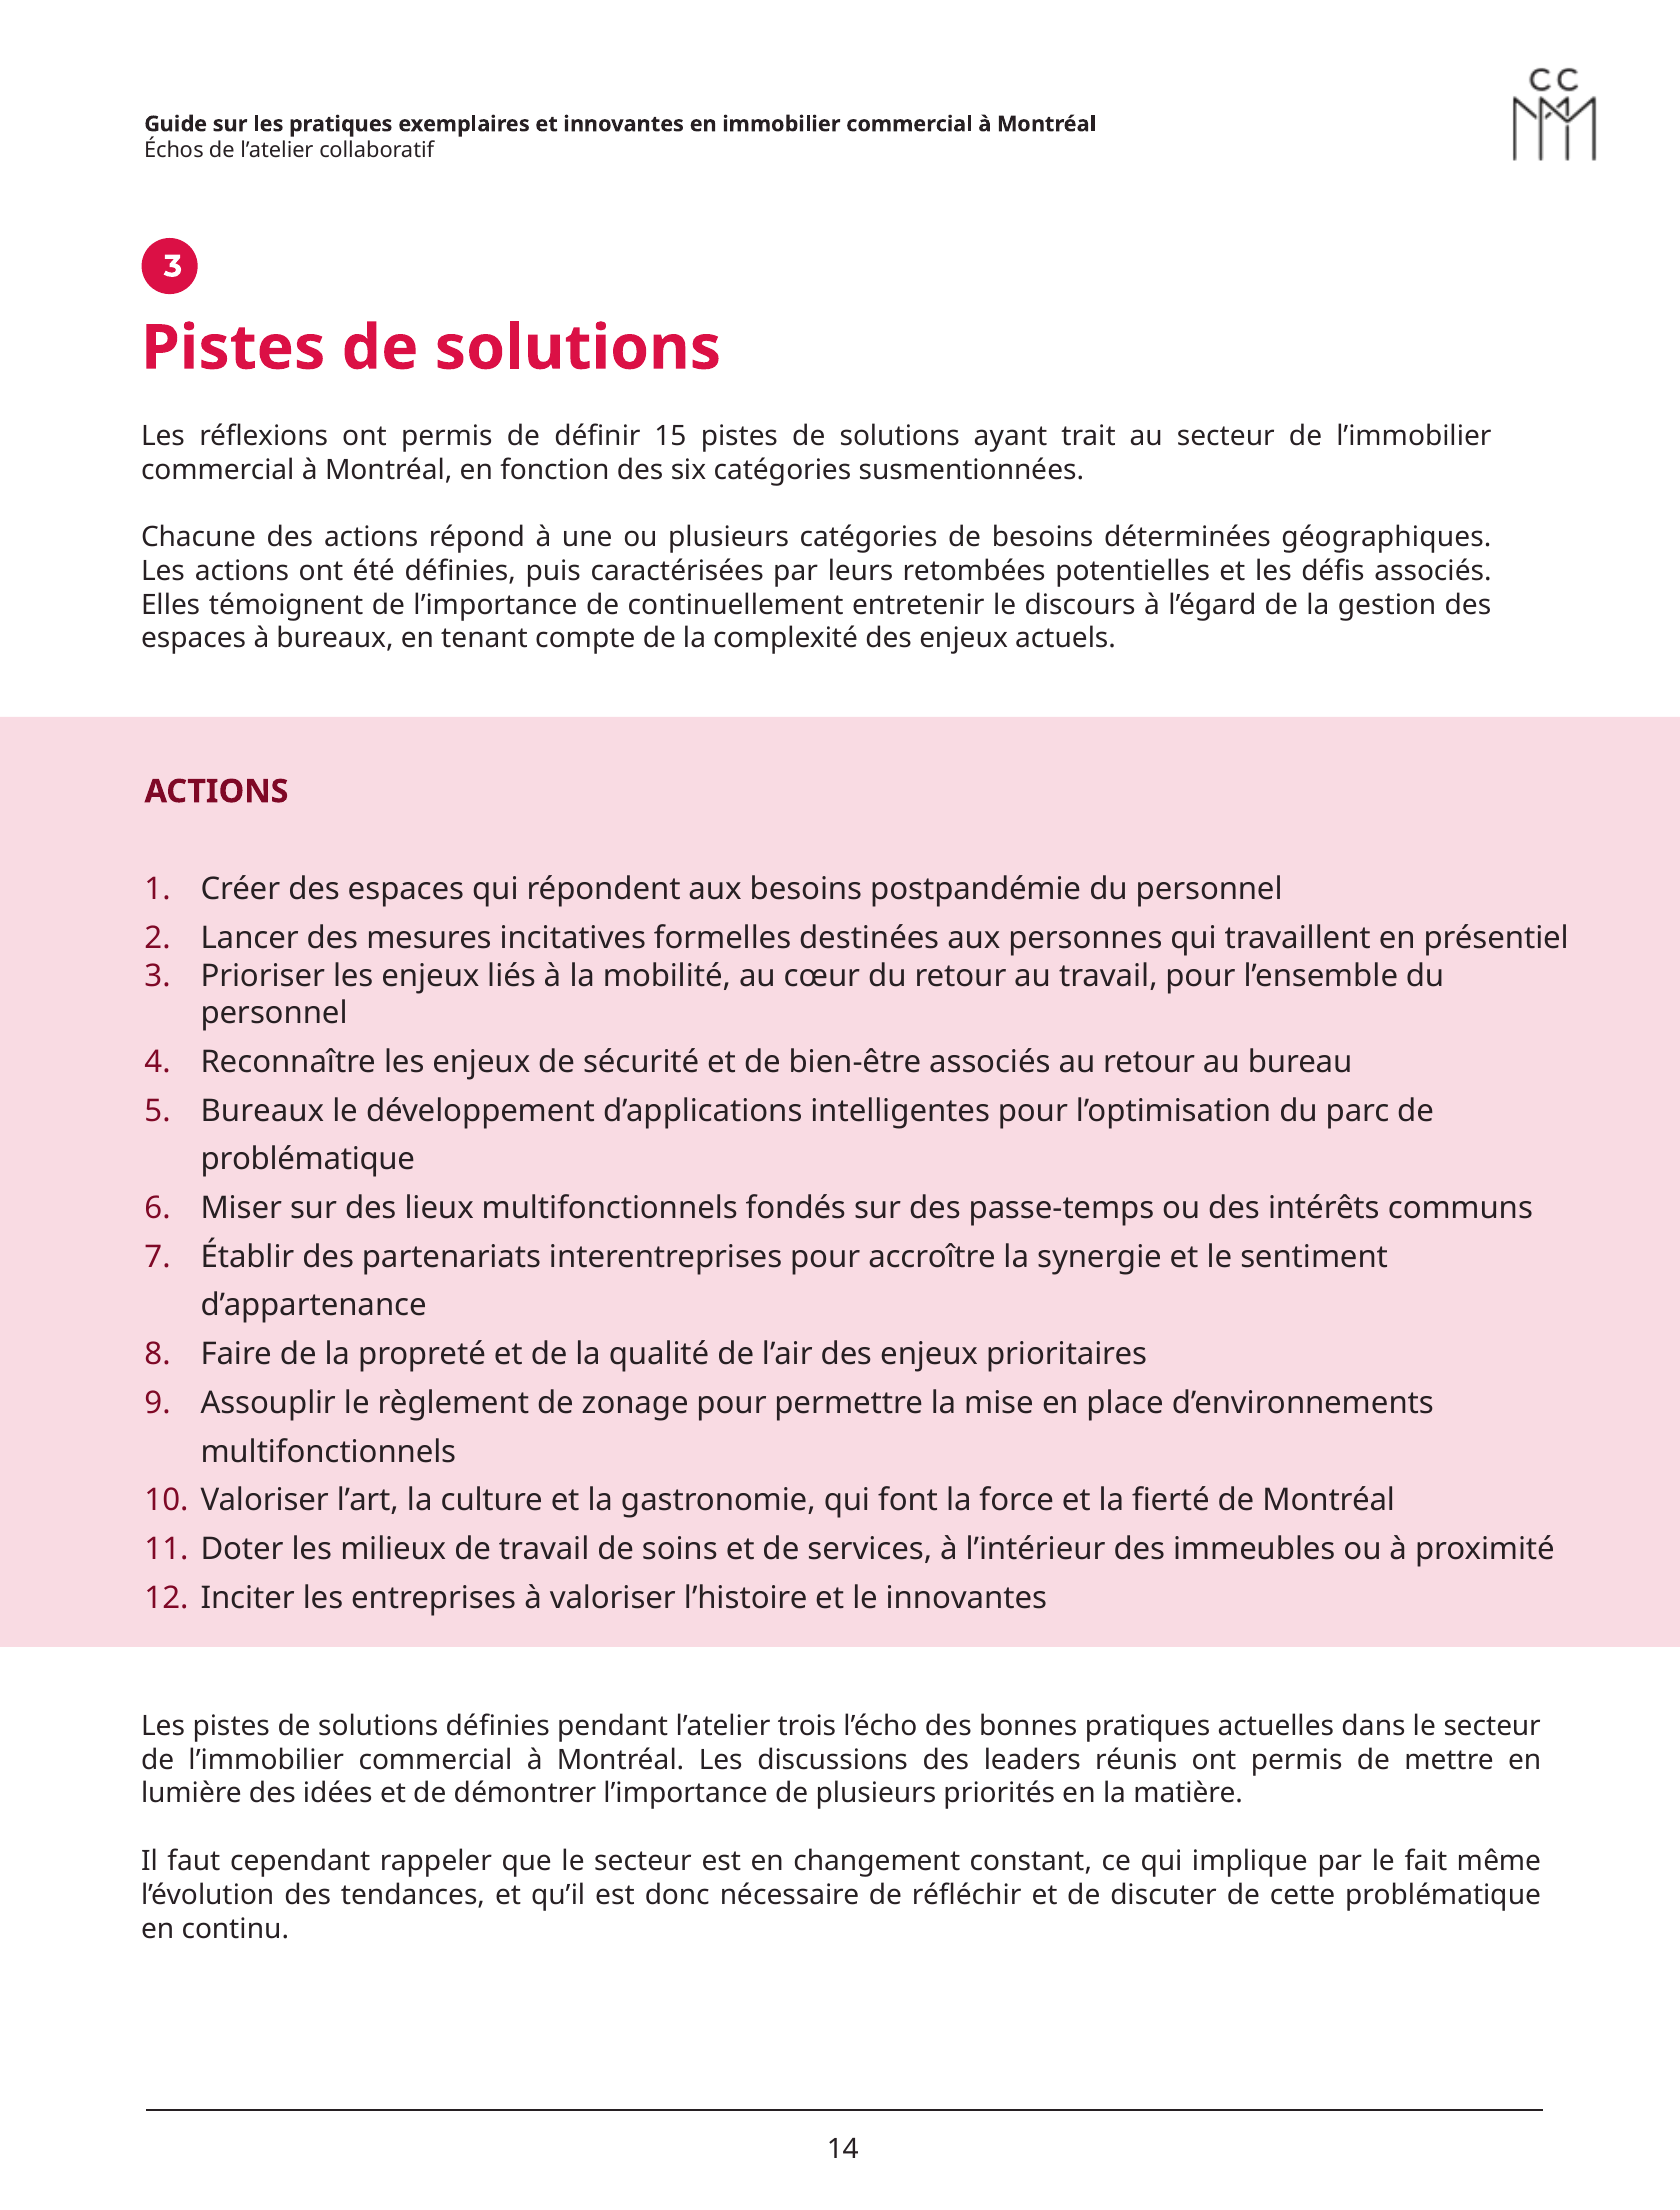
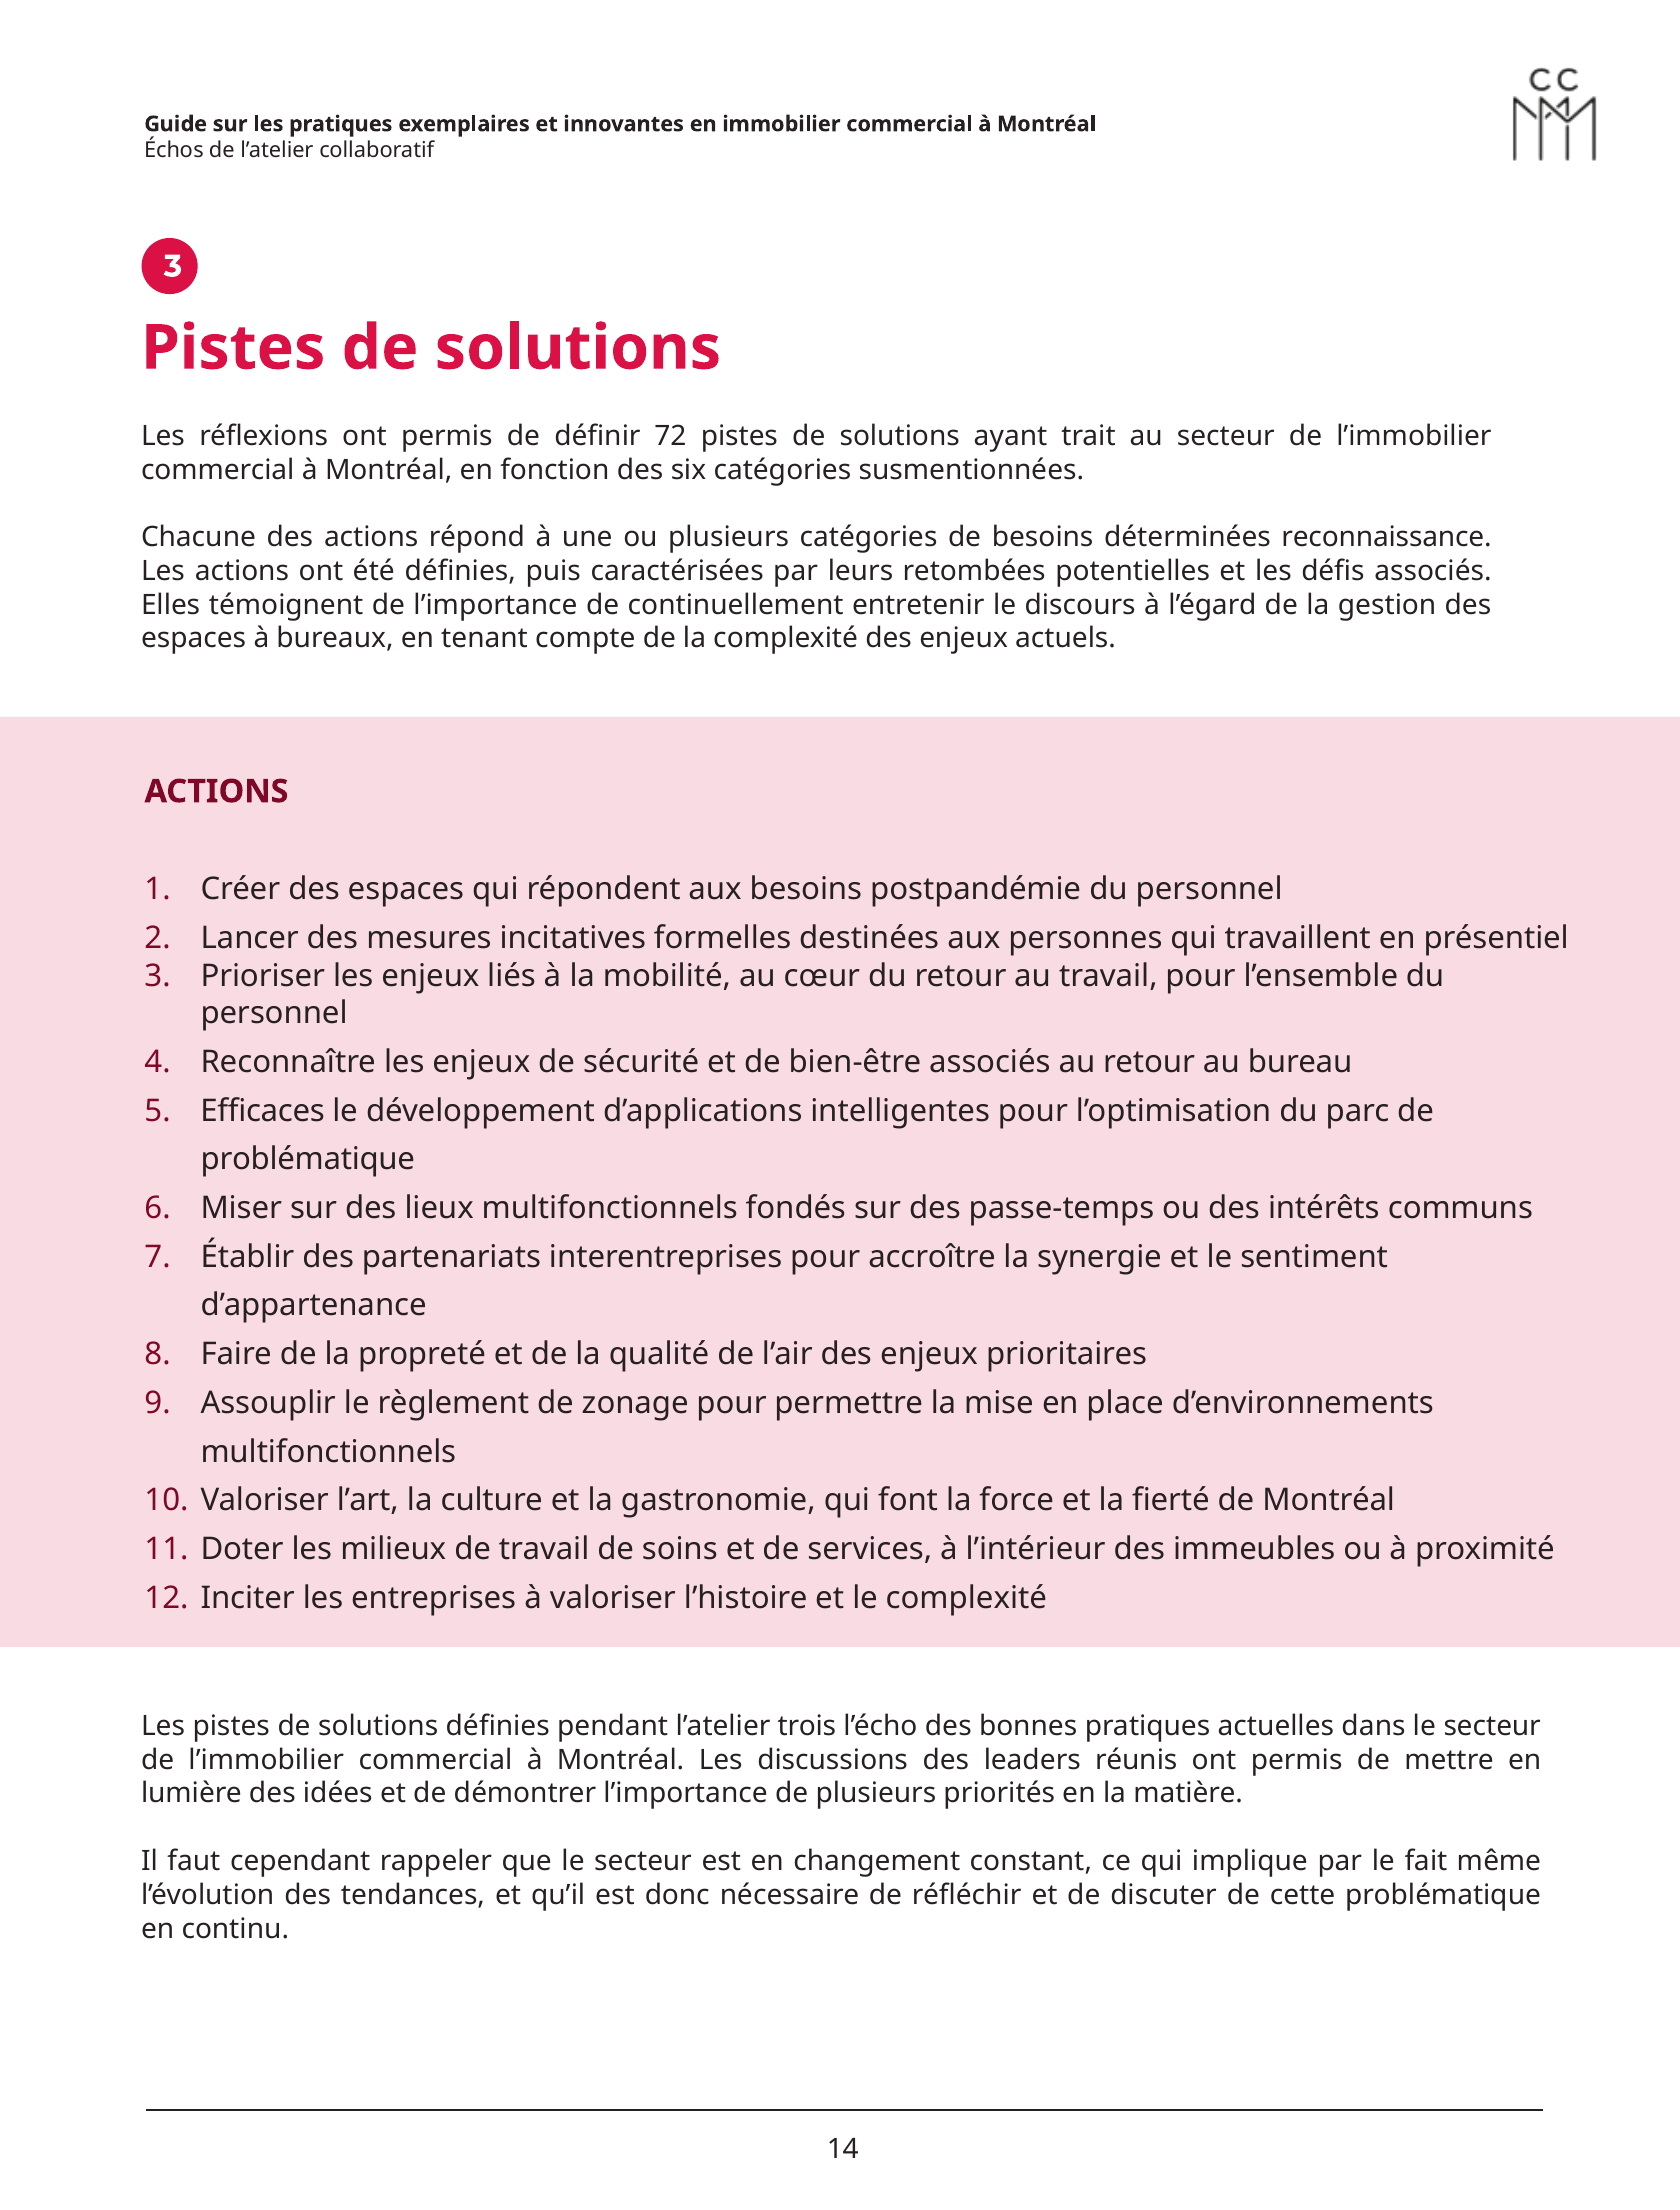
15: 15 -> 72
géographiques: géographiques -> reconnaissance
Bureaux at (262, 1111): Bureaux -> Efficaces
le innovantes: innovantes -> complexité
